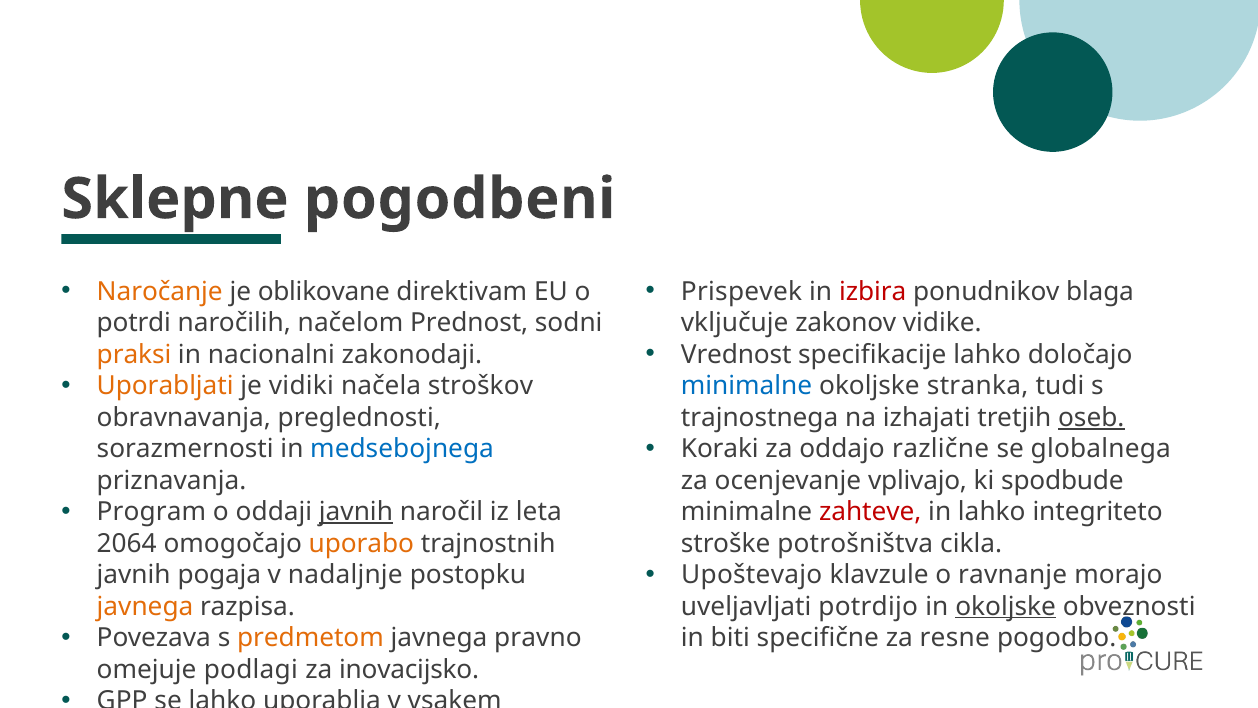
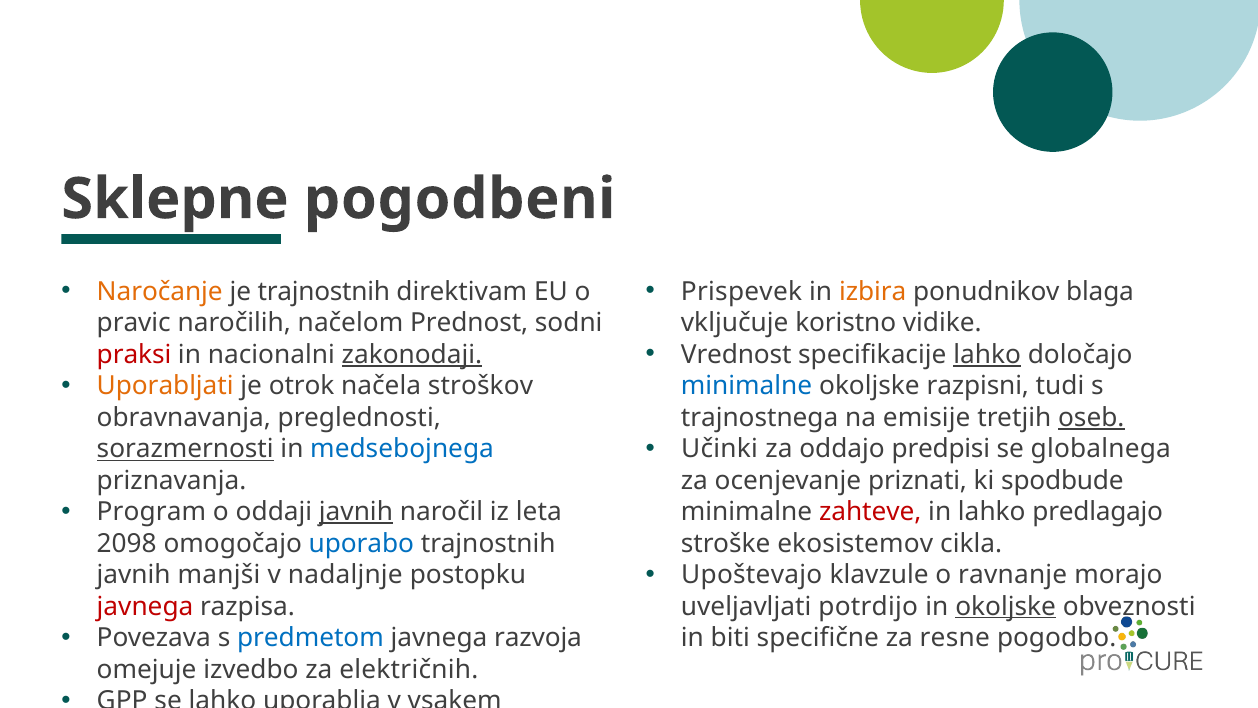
je oblikovane: oblikovane -> trajnostnih
izbira colour: red -> orange
potrdi: potrdi -> pravic
zakonov: zakonov -> koristno
lahko at (987, 354) underline: none -> present
praksi colour: orange -> red
zakonodaji underline: none -> present
vidiki: vidiki -> otrok
stranka: stranka -> razpisni
izhajati: izhajati -> emisije
Koraki: Koraki -> Učinki
različne: različne -> predpisi
sorazmernosti underline: none -> present
vplivajo: vplivajo -> priznati
integriteto: integriteto -> predlagajo
2064: 2064 -> 2098
uporabo colour: orange -> blue
potrošništva: potrošništva -> ekosistemov
pogaja: pogaja -> manjši
javnega at (145, 606) colour: orange -> red
predmetom colour: orange -> blue
pravno: pravno -> razvoja
podlagi: podlagi -> izvedbo
inovacijsko: inovacijsko -> električnih
